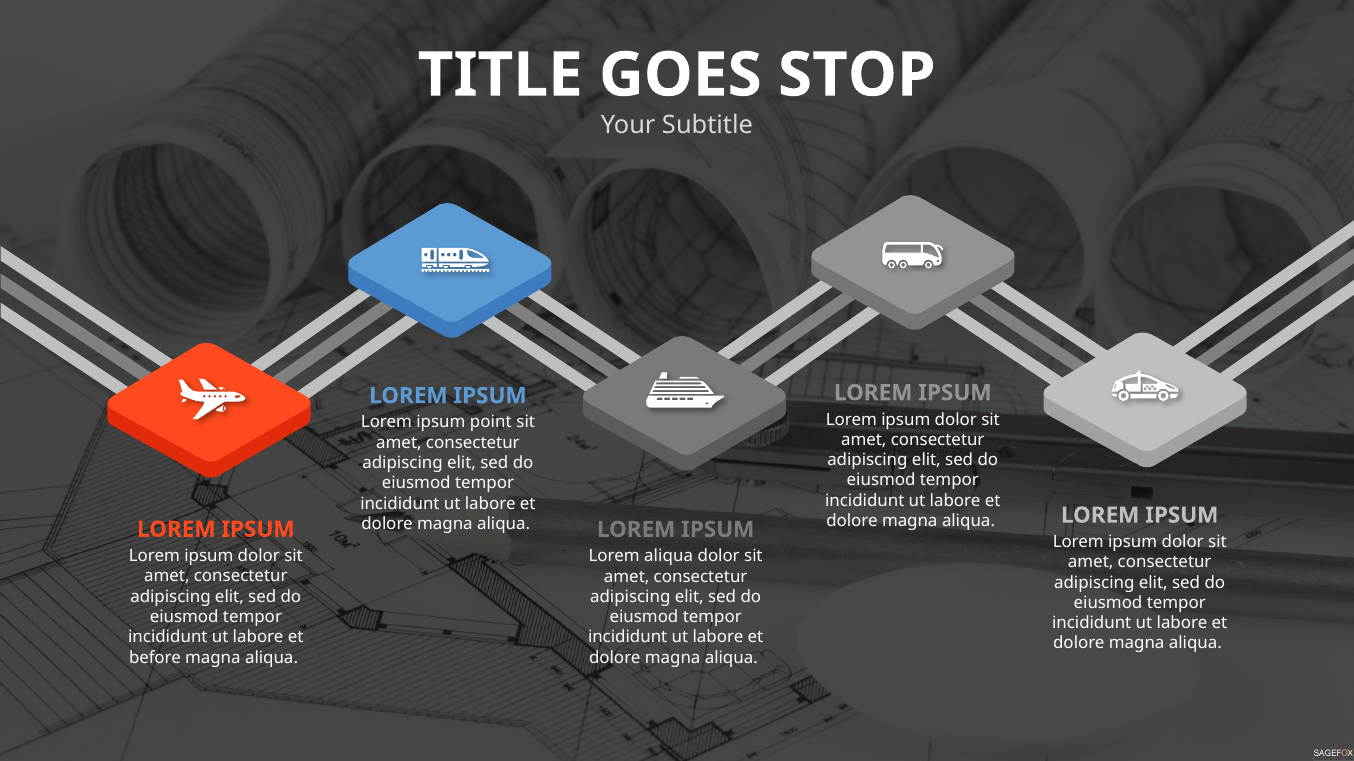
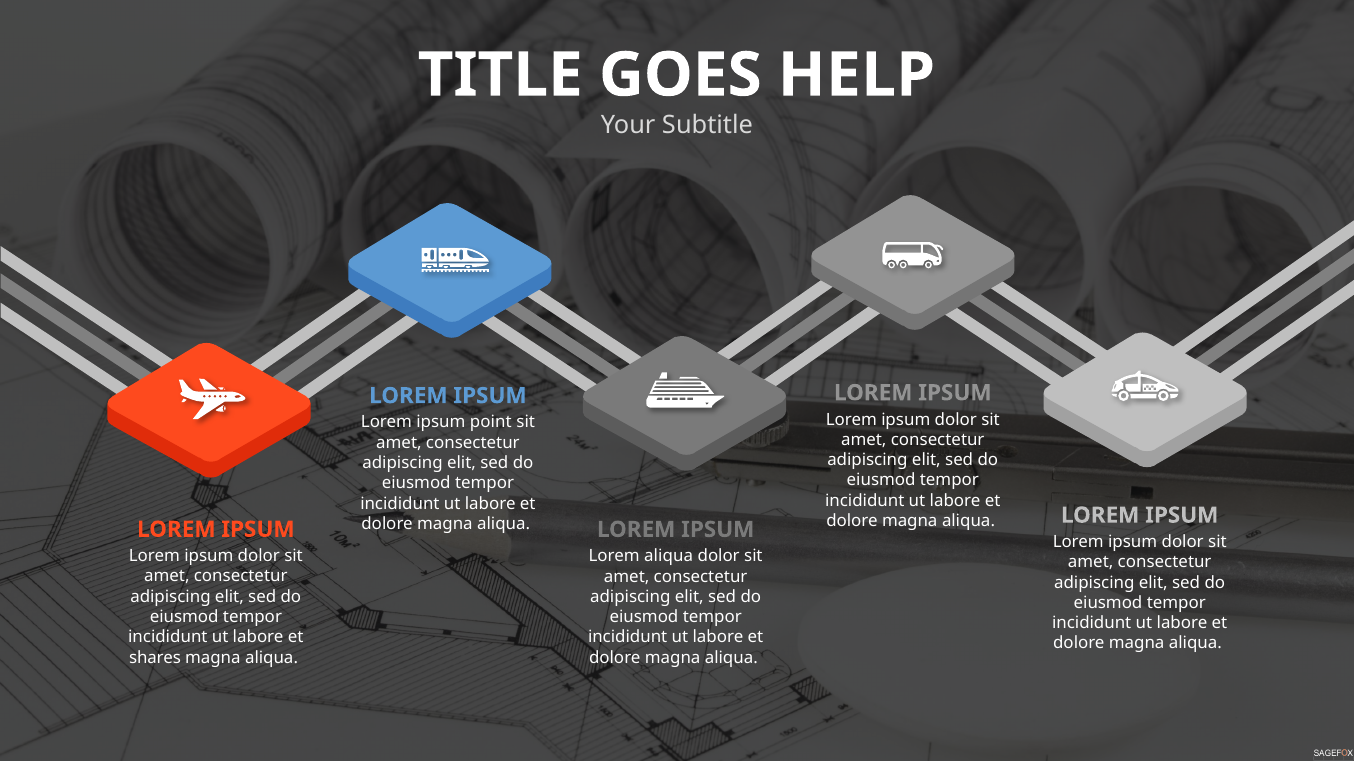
STOP: STOP -> HELP
before: before -> shares
